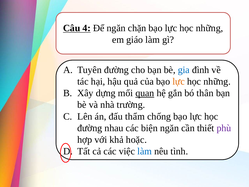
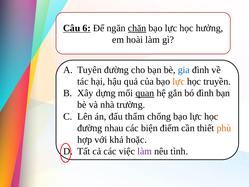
4: 4 -> 6
chặn underline: none -> present
những at (210, 28): những -> hưởng
giáo: giáo -> hoài
những at (217, 81): những -> truyền
bó thân: thân -> đình
biện ngăn: ngăn -> điểm
phù colour: purple -> orange
làm at (145, 151) colour: blue -> purple
